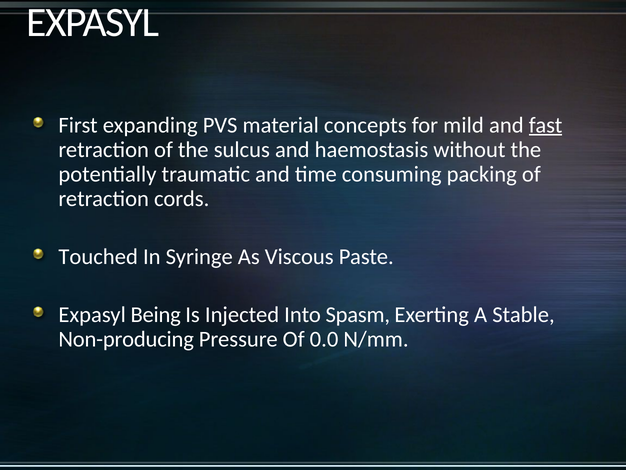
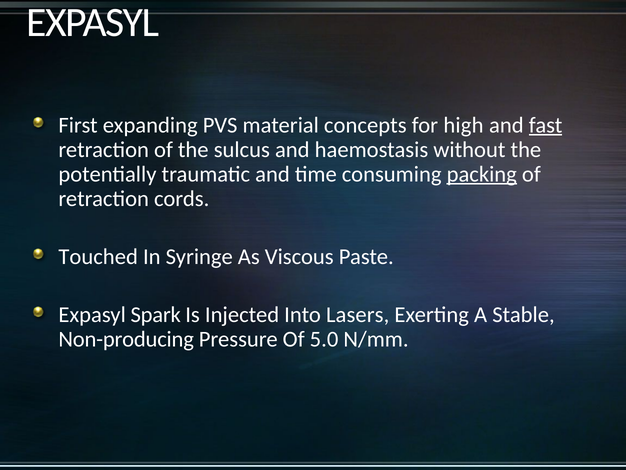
mild: mild -> high
packing underline: none -> present
Being: Being -> Spark
Spasm: Spasm -> Lasers
0.0: 0.0 -> 5.0
